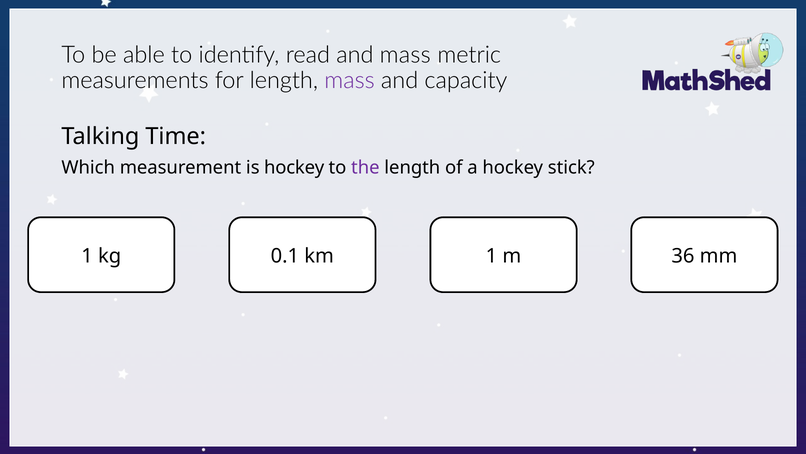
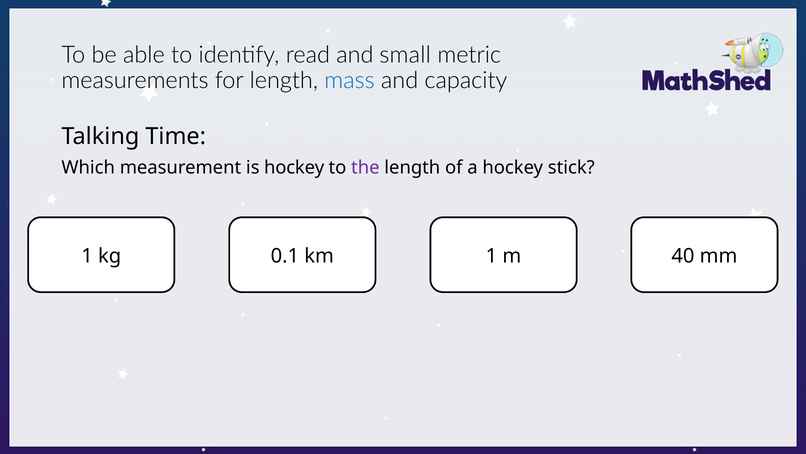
and mass: mass -> small
mass at (350, 80) colour: purple -> blue
36: 36 -> 40
